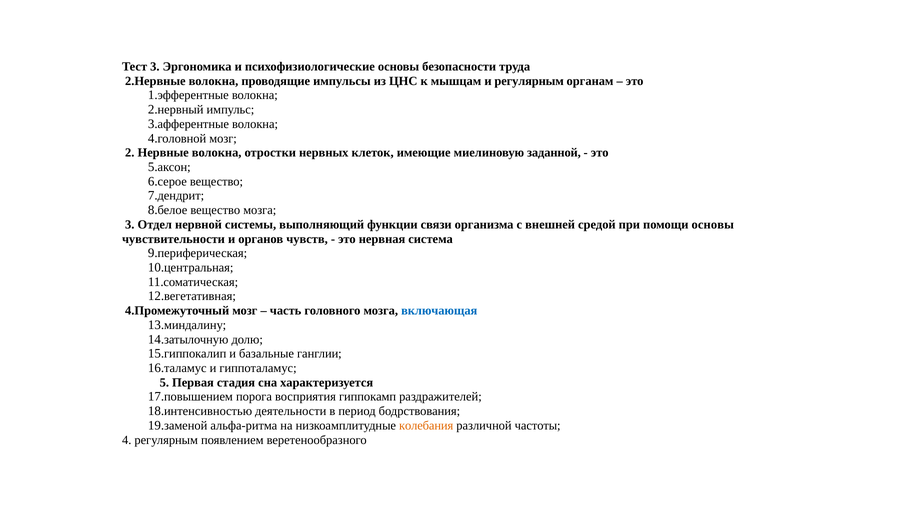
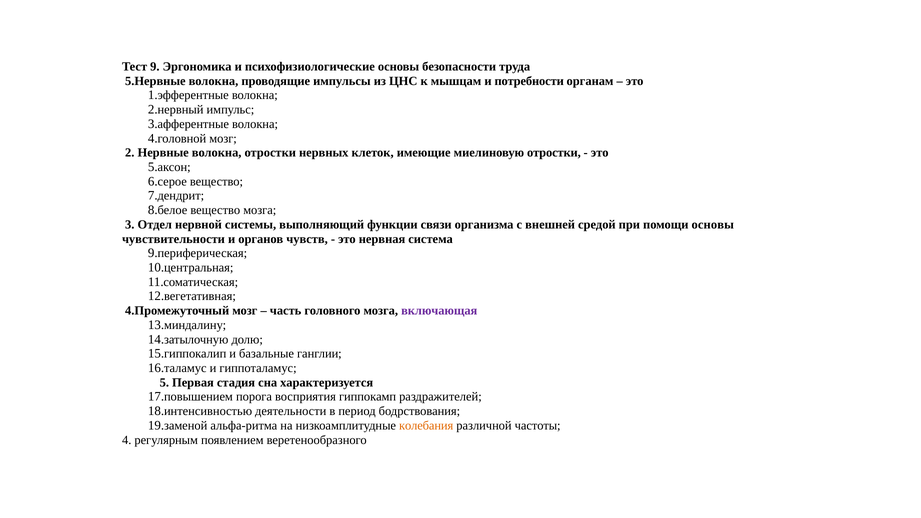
Тест 3: 3 -> 9
2.Нервные: 2.Нервные -> 5.Нервные
и регулярным: регулярным -> потребности
миелиновую заданной: заданной -> отростки
включающая colour: blue -> purple
